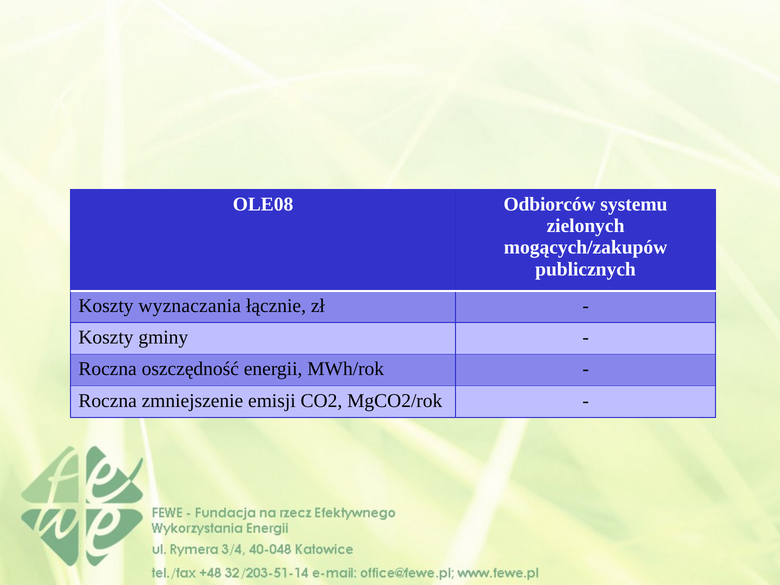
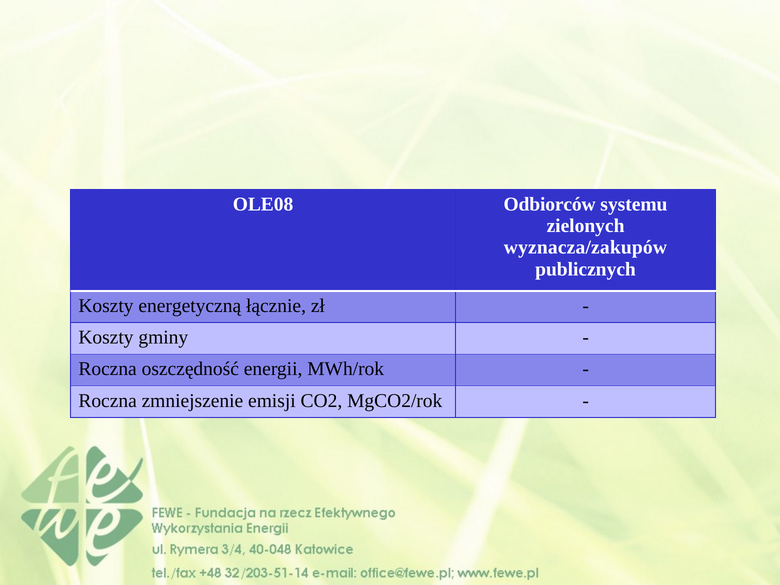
mogących/zakupów: mogących/zakupów -> wyznacza/zakupów
wyznaczania: wyznaczania -> energetyczną
